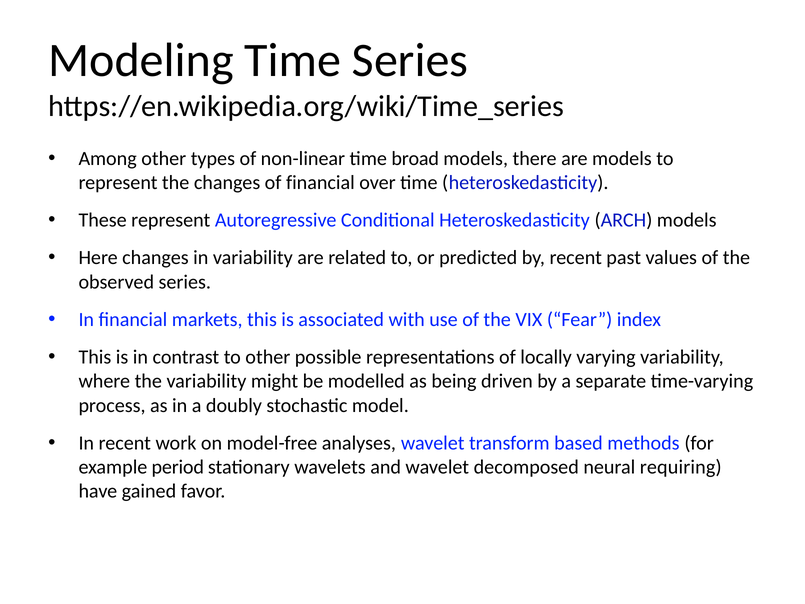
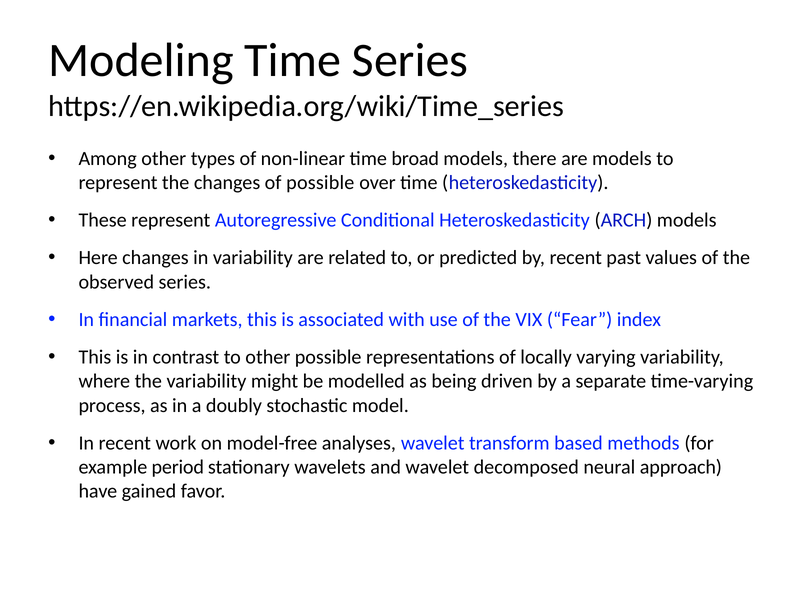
of financial: financial -> possible
requiring: requiring -> approach
